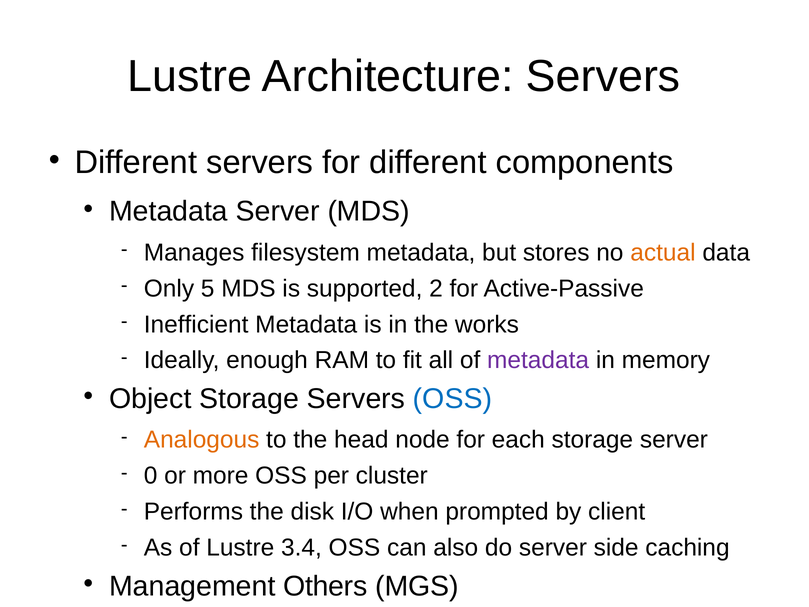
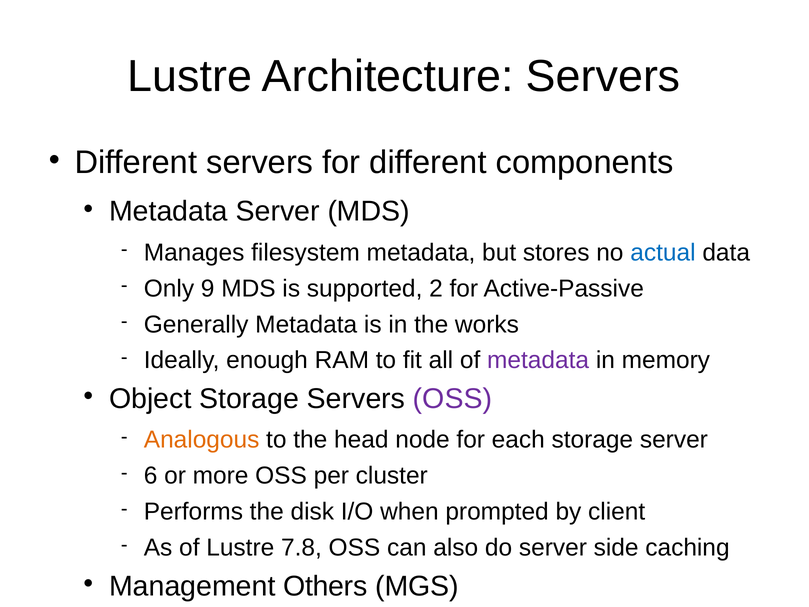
actual colour: orange -> blue
5: 5 -> 9
Inefficient: Inefficient -> Generally
OSS at (452, 398) colour: blue -> purple
0: 0 -> 6
3.4: 3.4 -> 7.8
